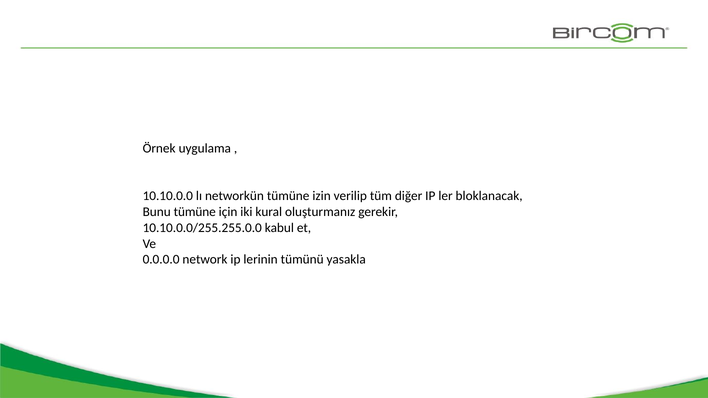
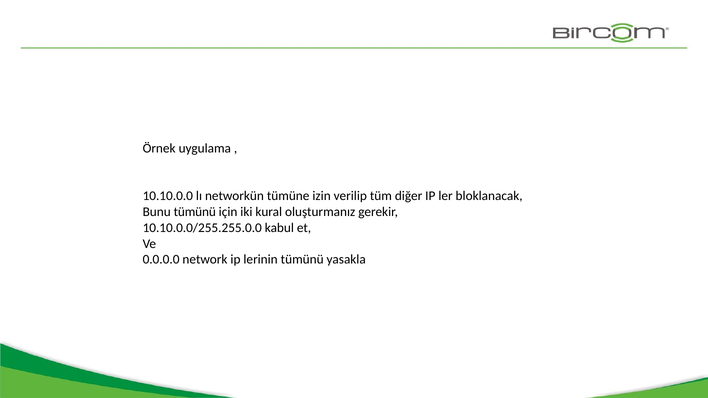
Bunu tümüne: tümüne -> tümünü
